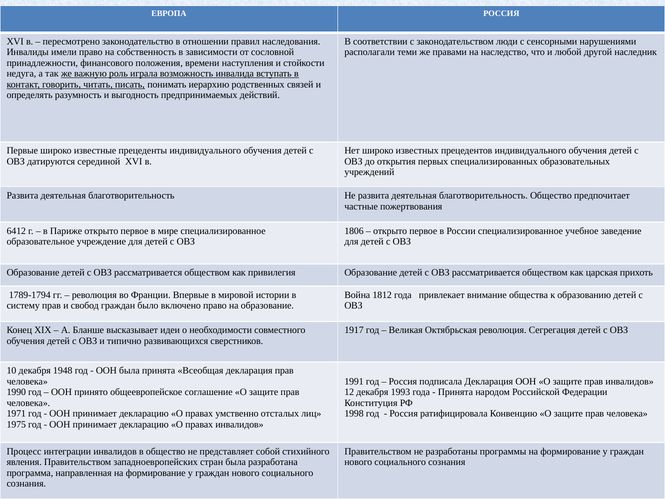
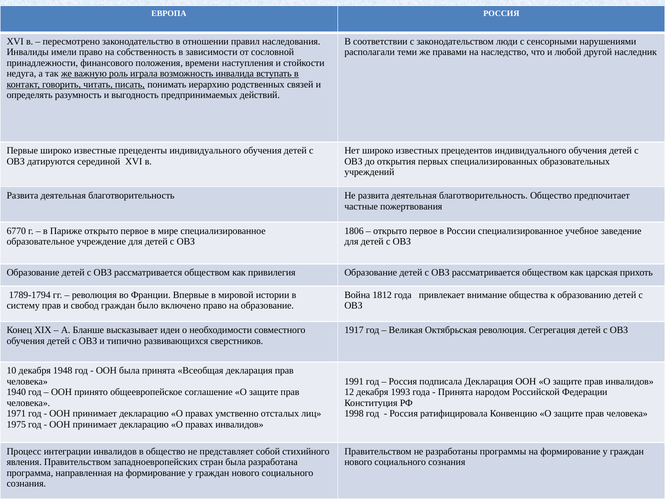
6412: 6412 -> 6770
1990: 1990 -> 1940
